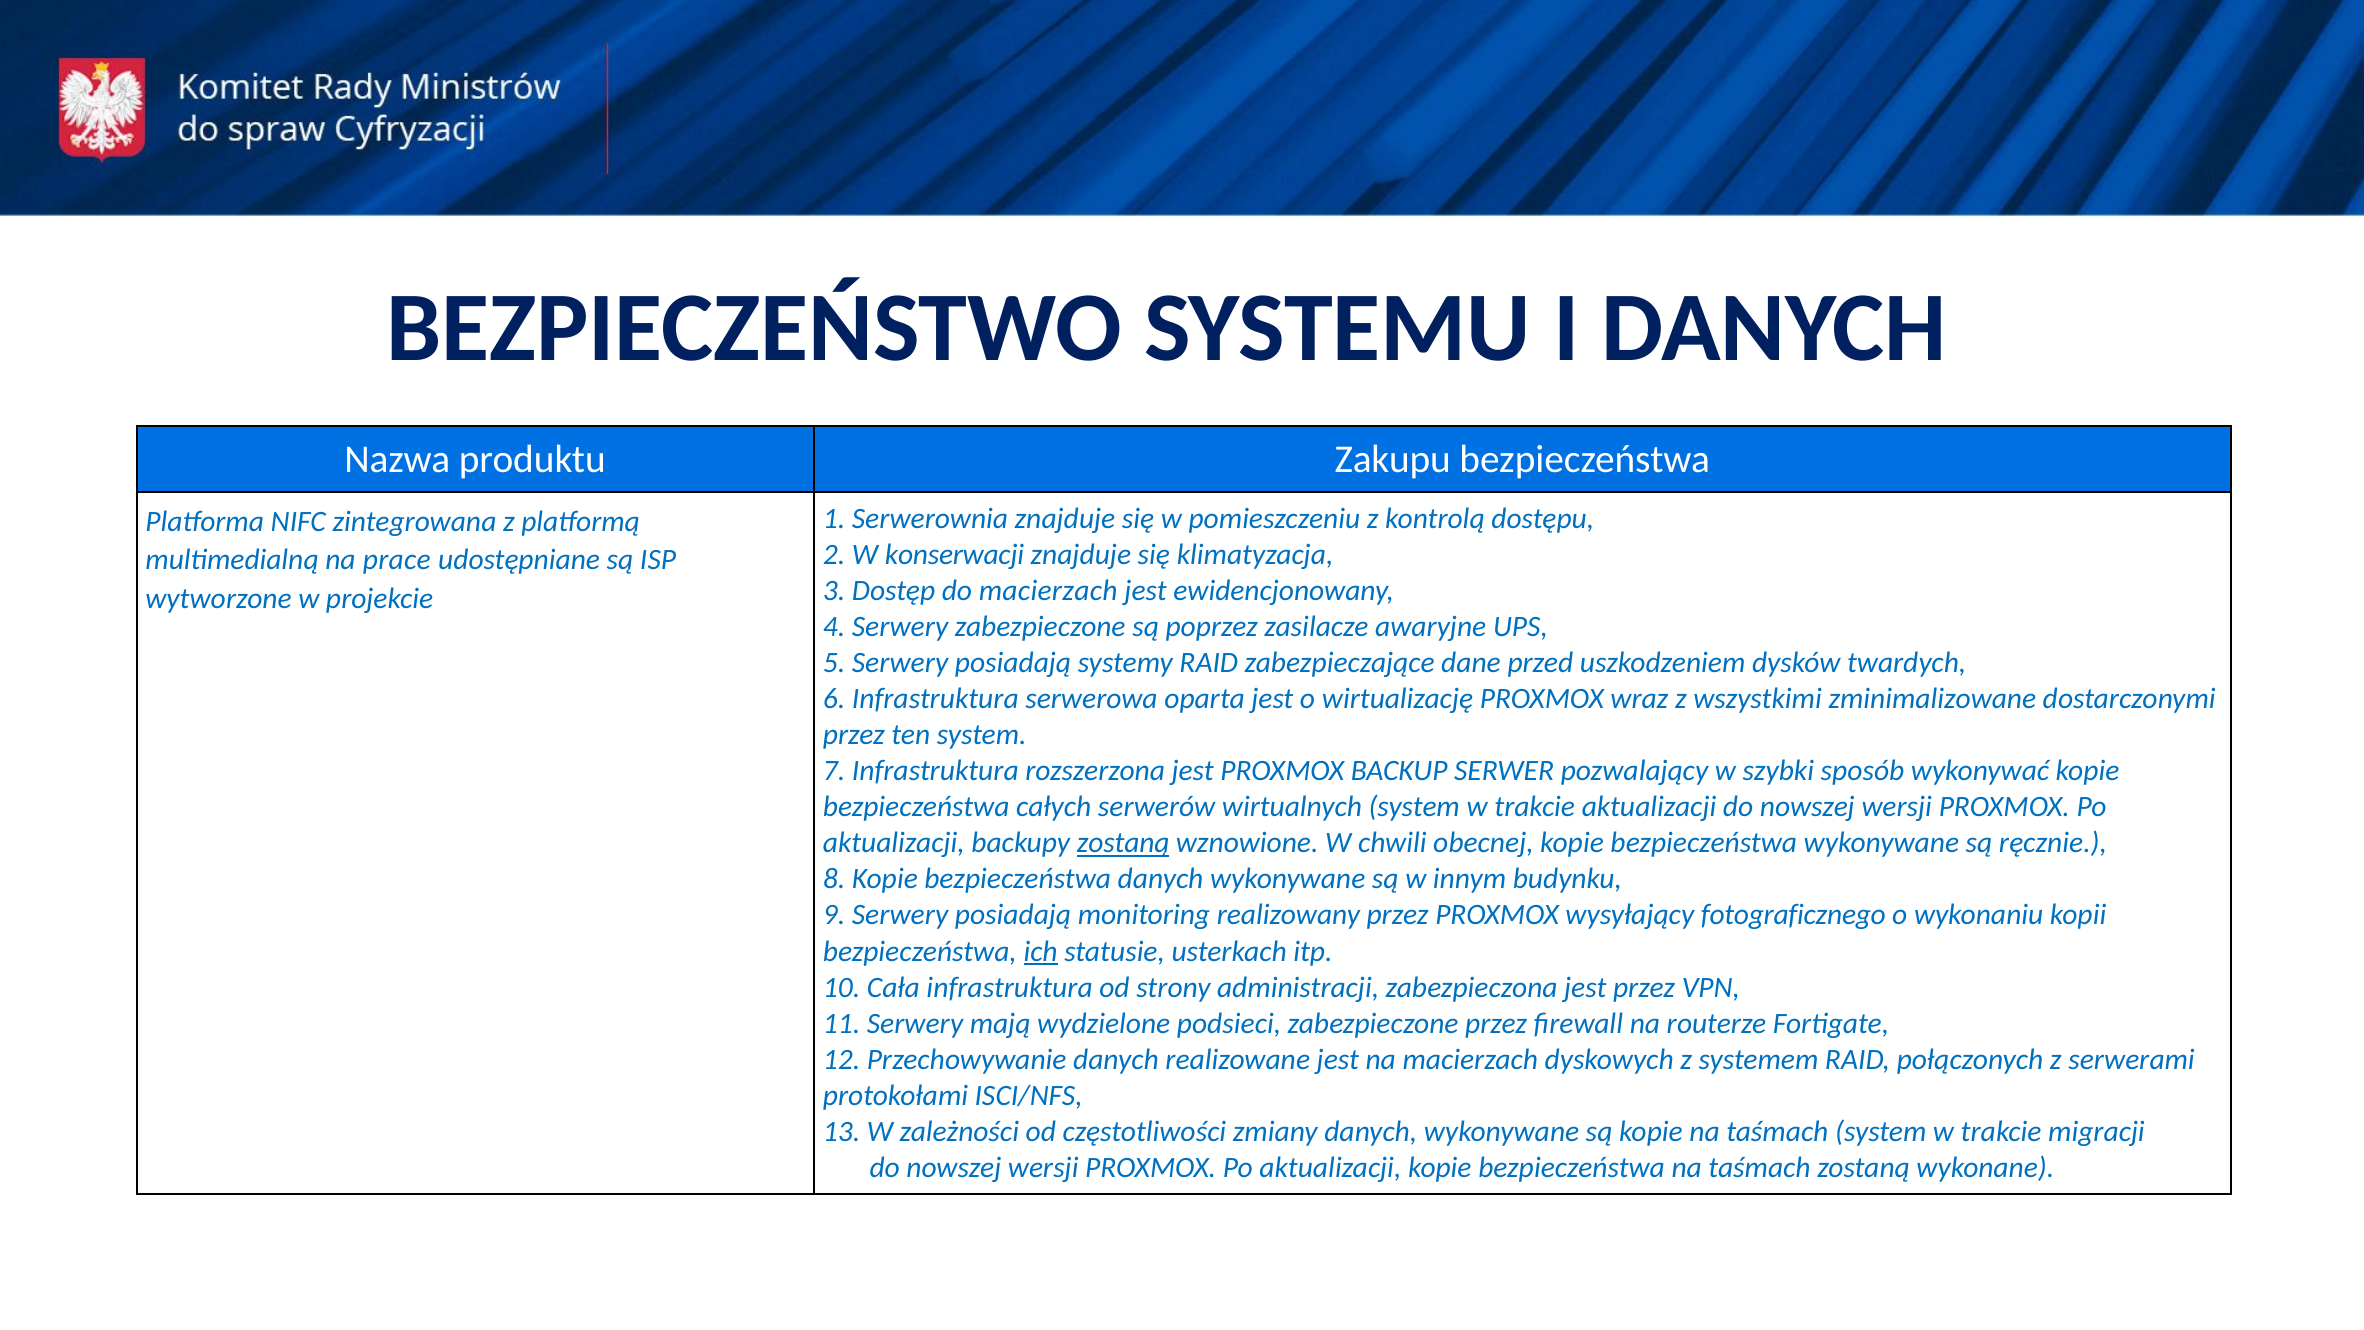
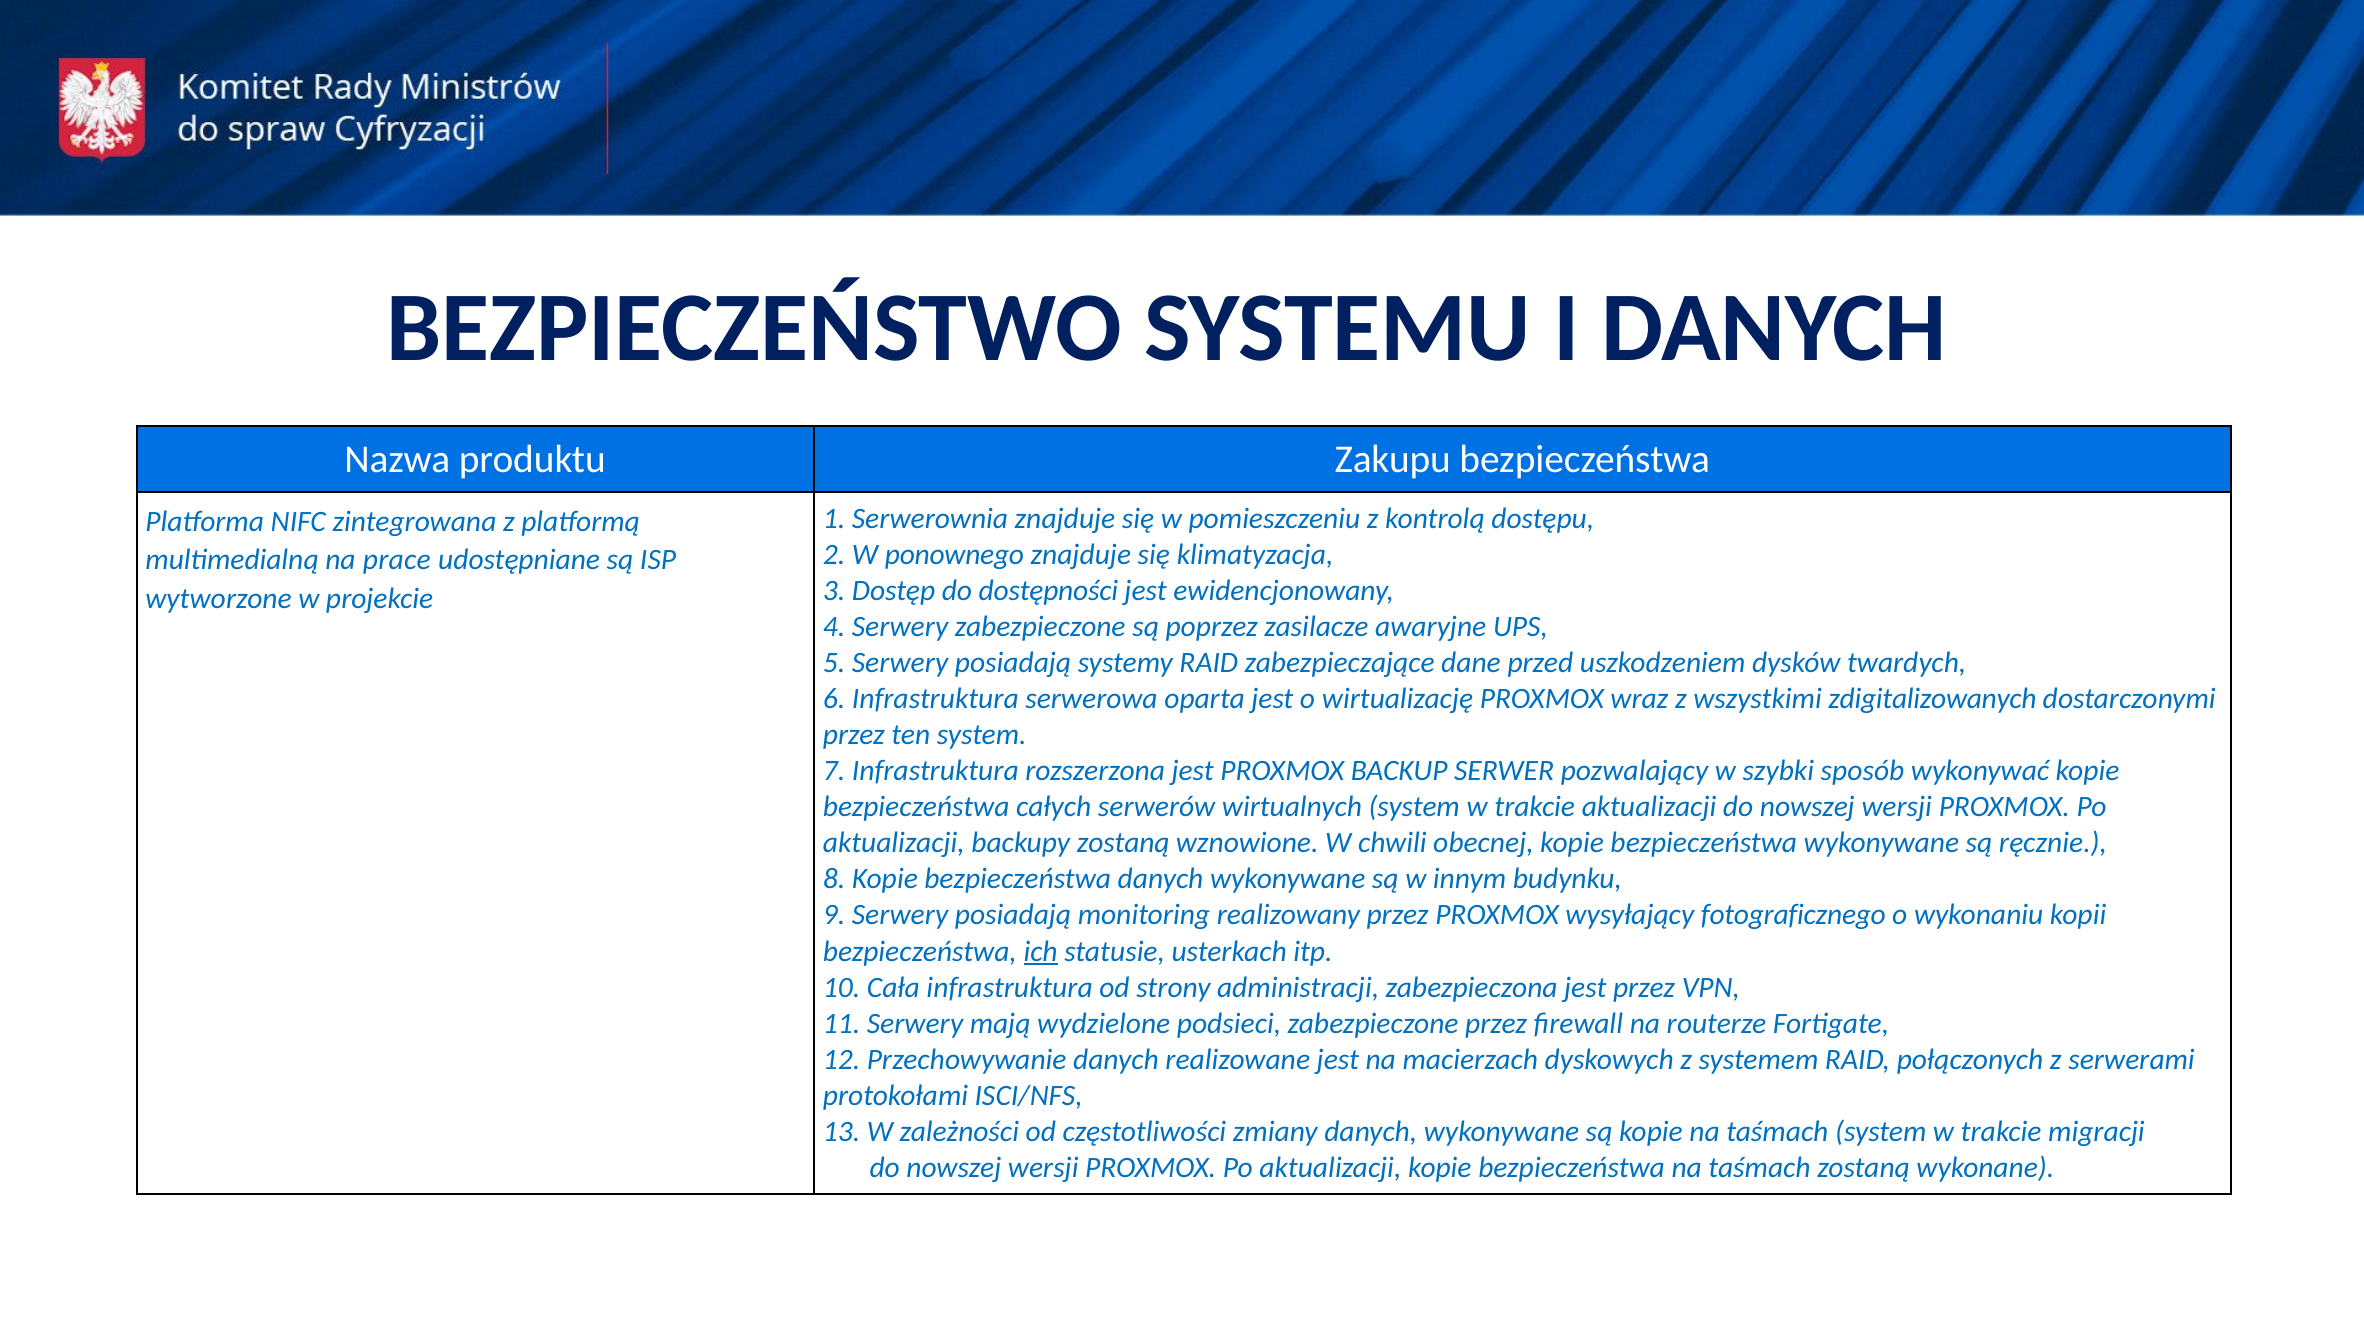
konserwacji: konserwacji -> ponownego
do macierzach: macierzach -> dostępności
zminimalizowane: zminimalizowane -> zdigitalizowanych
zostaną at (1123, 843) underline: present -> none
